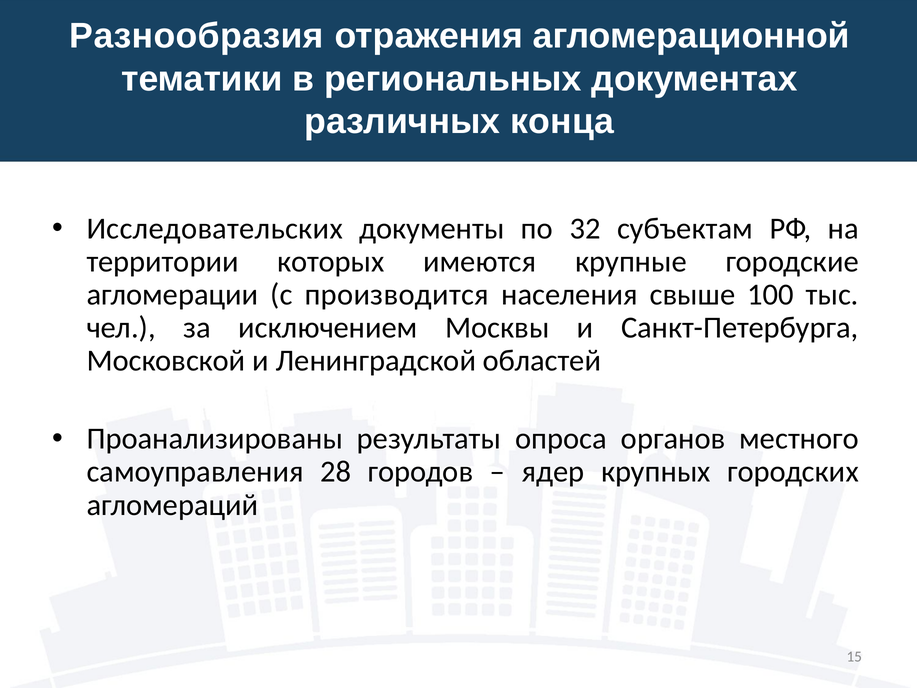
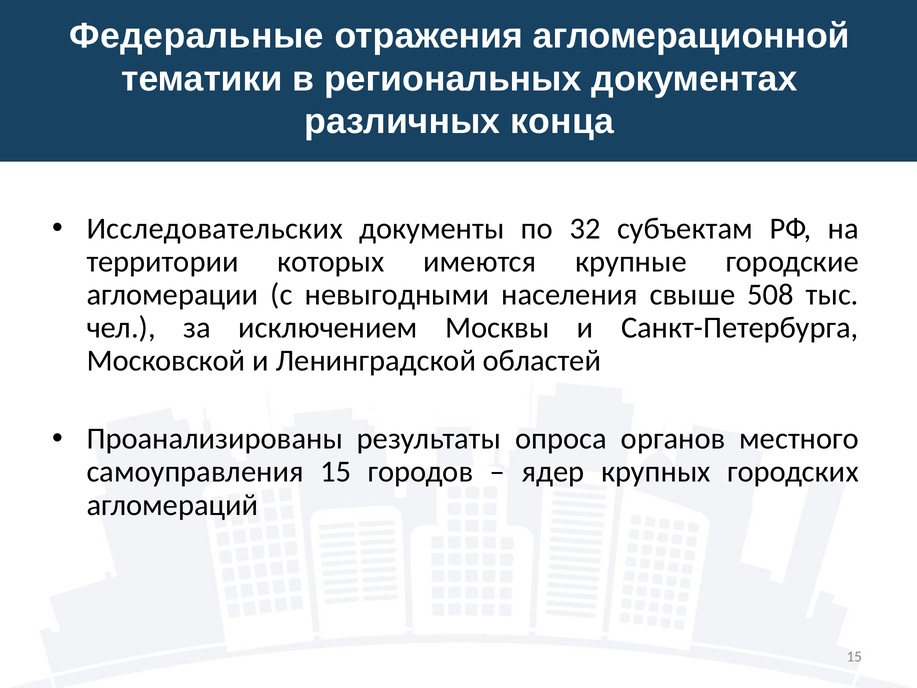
Разнообразия: Разнообразия -> Федеральные
производится: производится -> невыгодными
100: 100 -> 508
самоуправления 28: 28 -> 15
